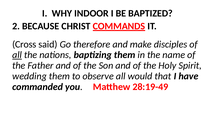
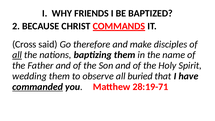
INDOOR: INDOOR -> FRIENDS
would: would -> buried
commanded underline: none -> present
28:19-49: 28:19-49 -> 28:19-71
